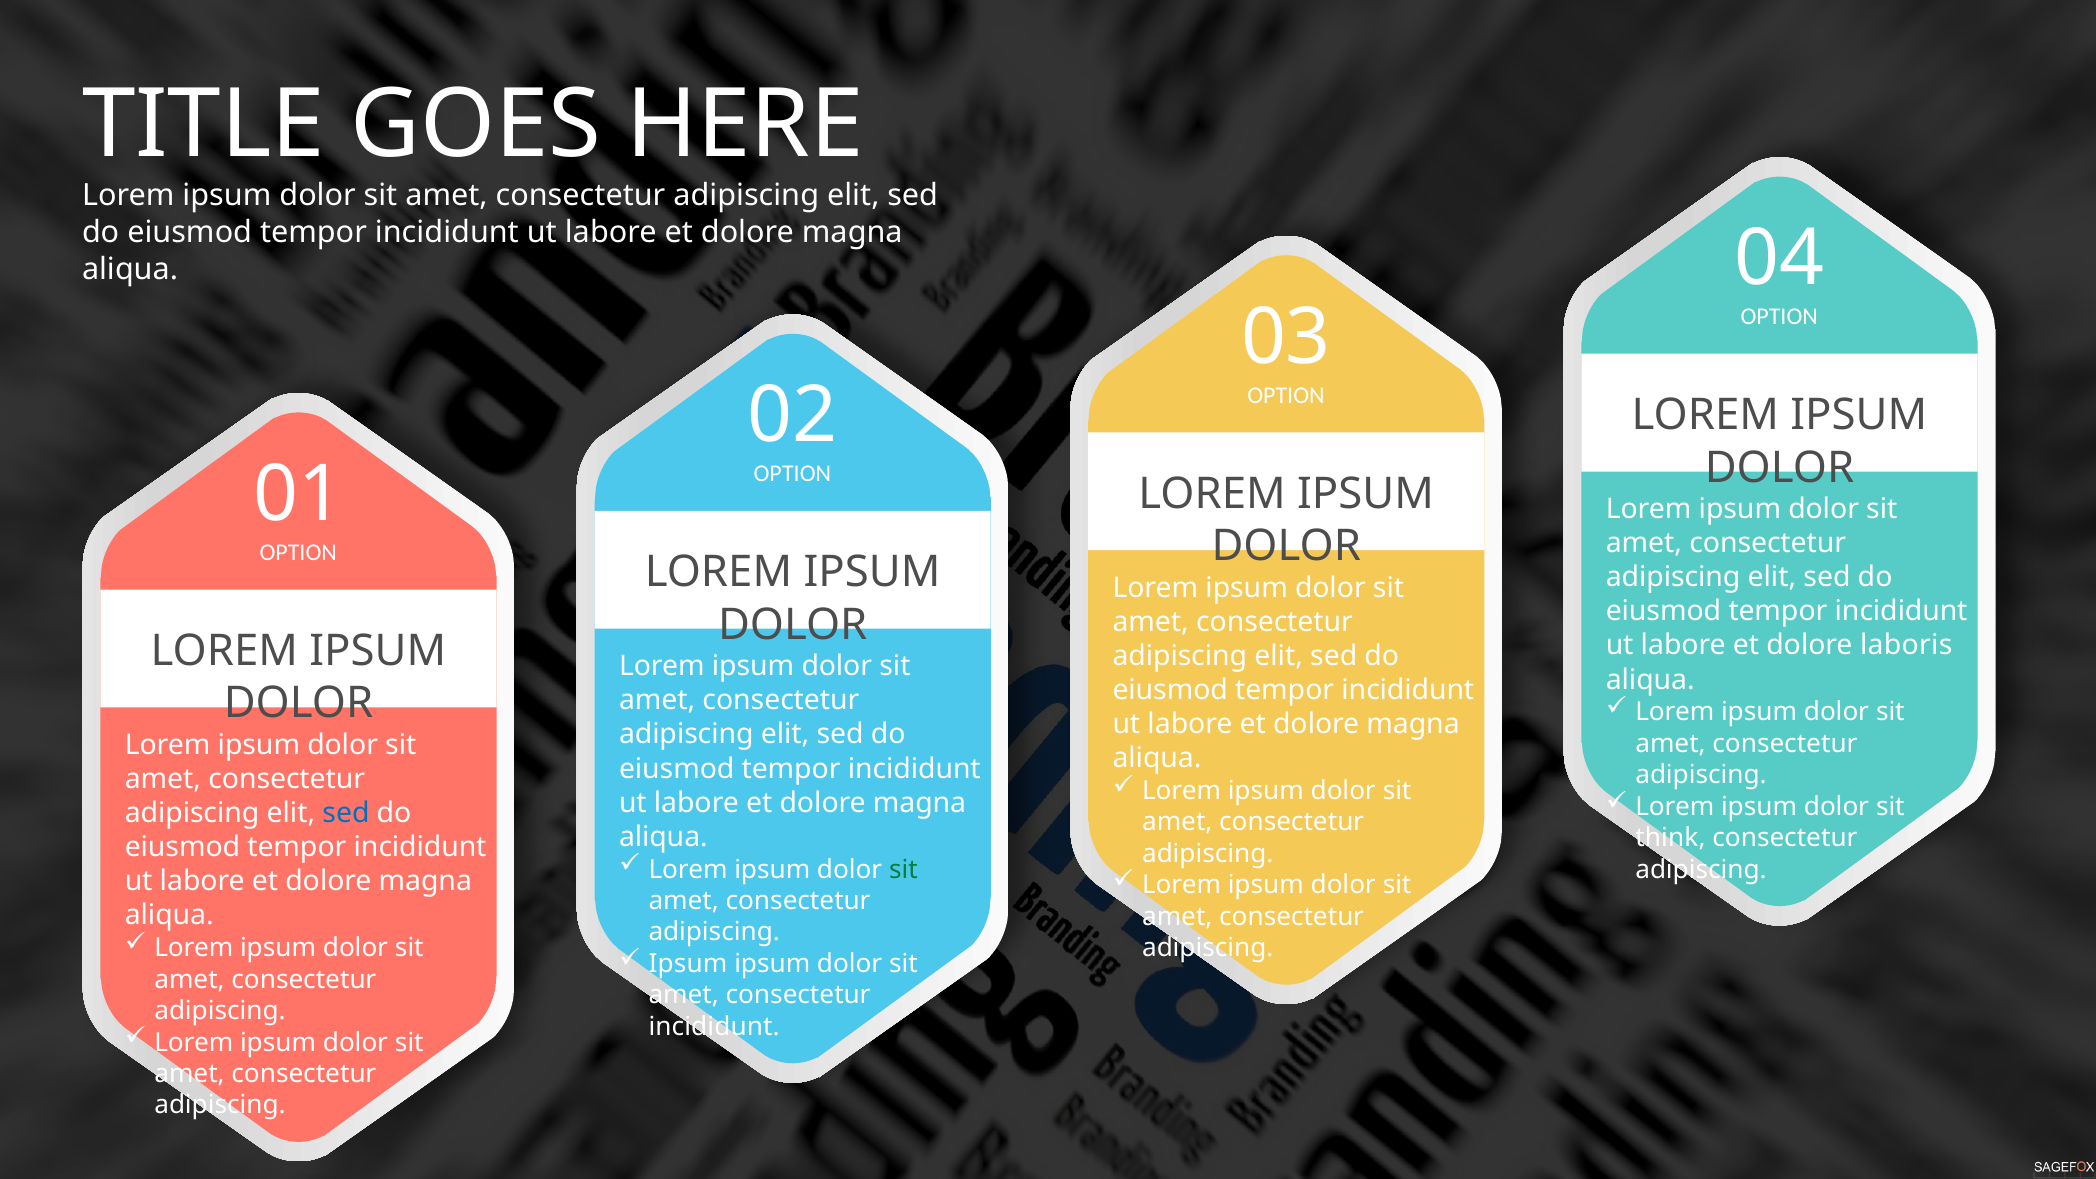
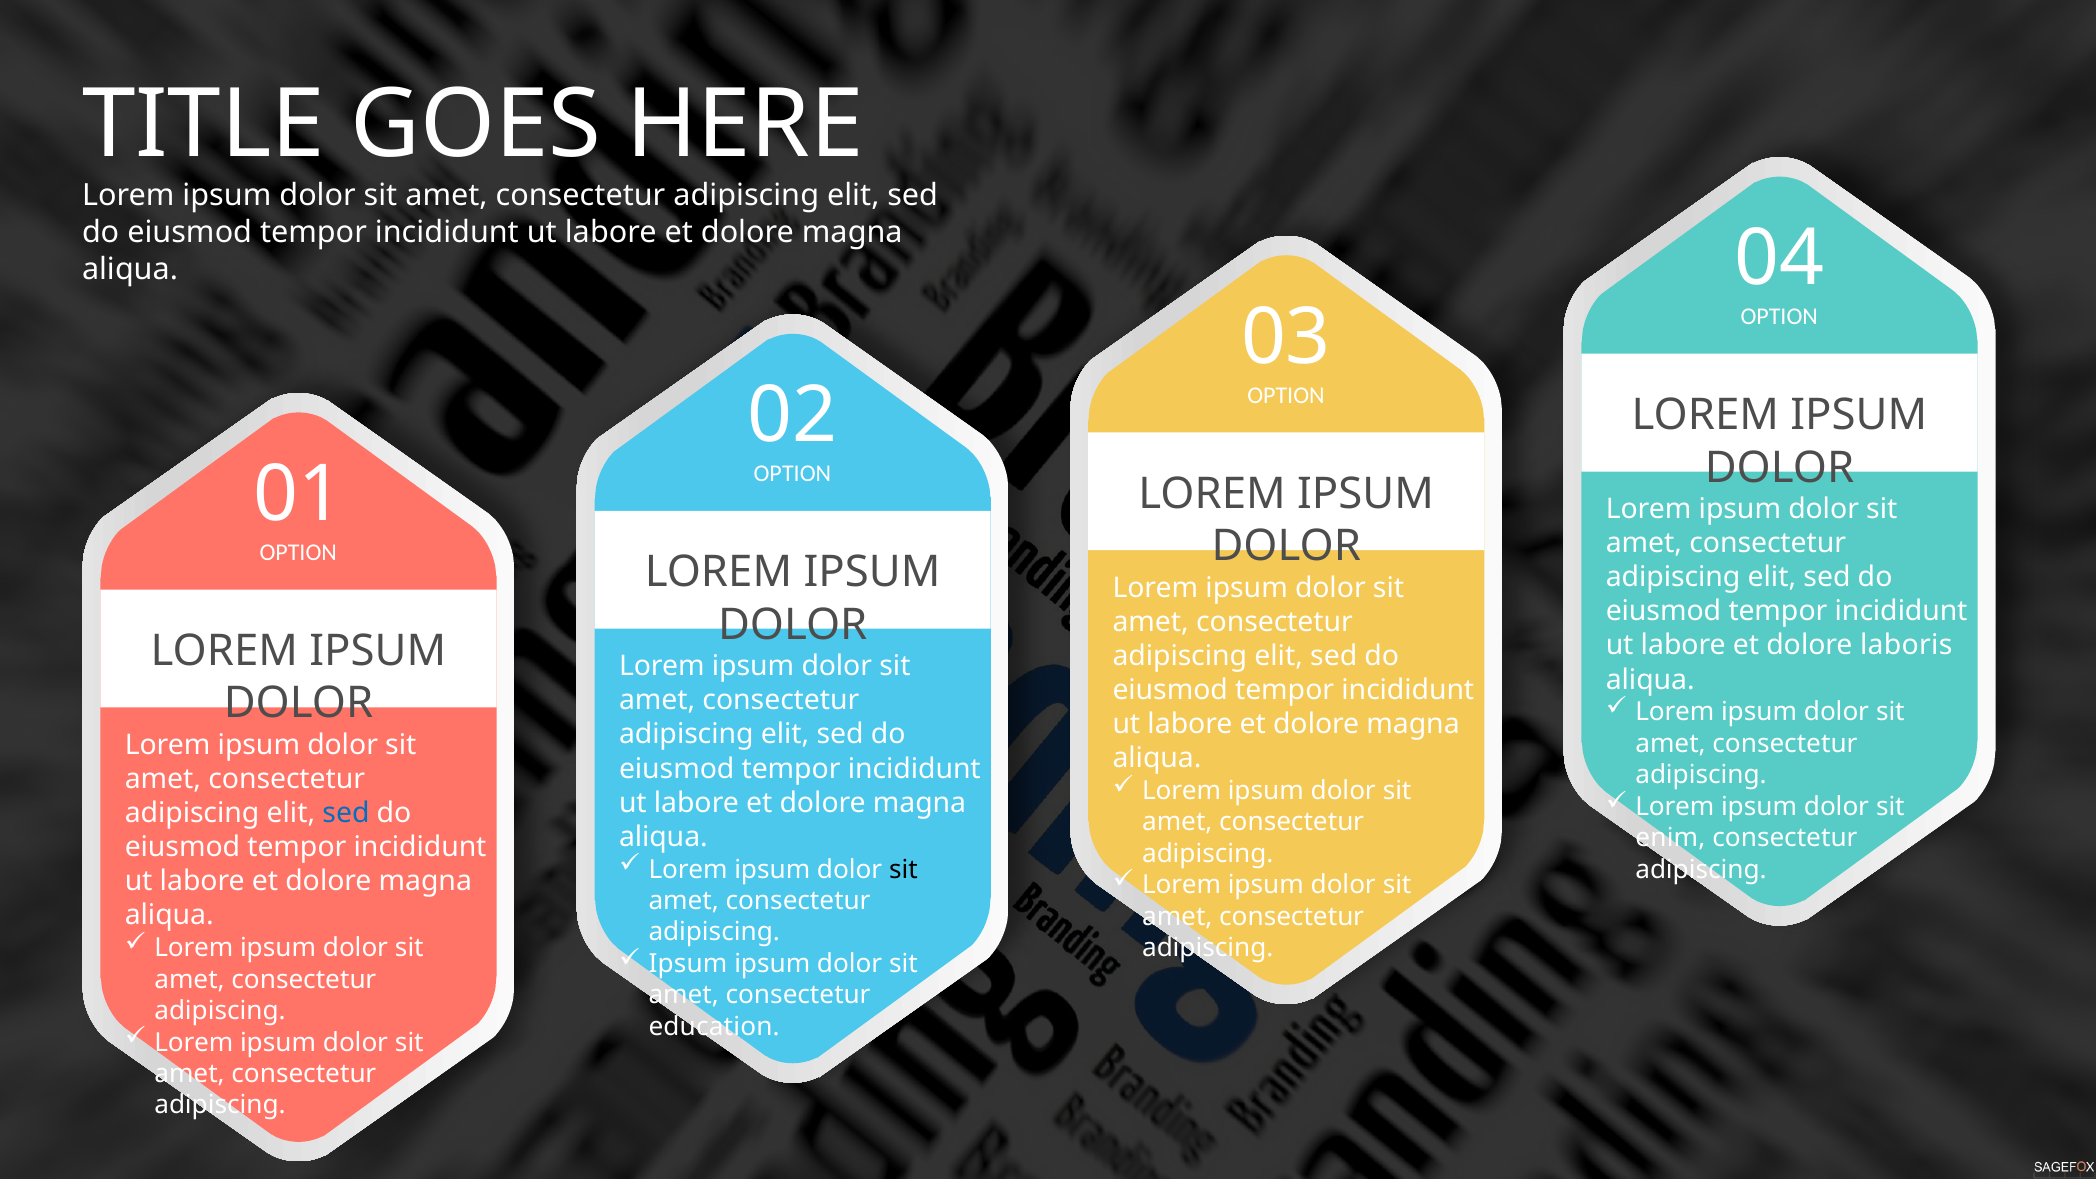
think: think -> enim
sit at (903, 869) colour: green -> black
incididunt at (714, 1027): incididunt -> education
